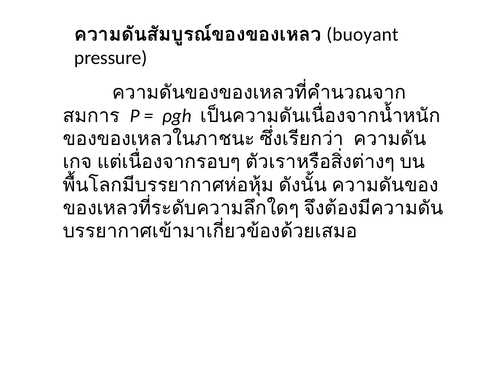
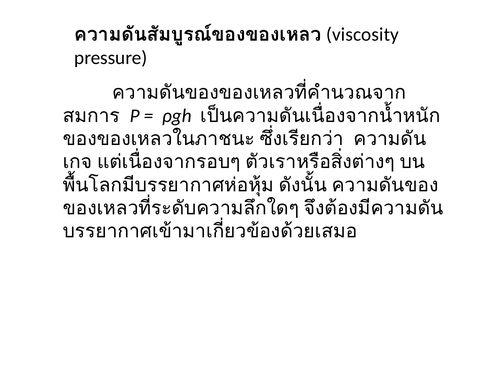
buoyant: buoyant -> viscosity
